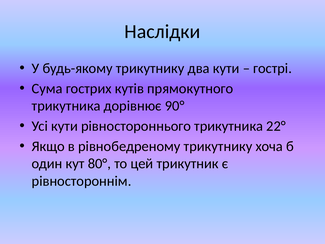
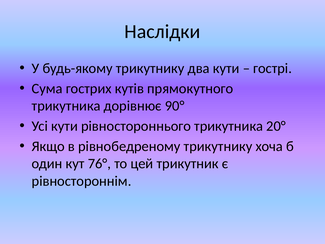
22°: 22° -> 20°
80°: 80° -> 76°
